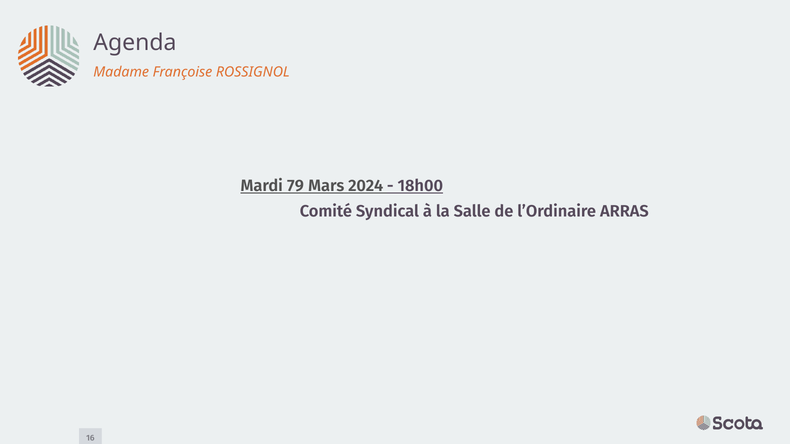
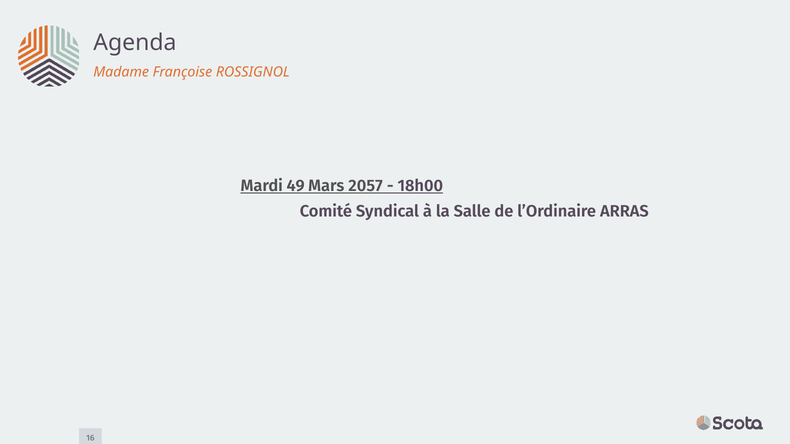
79: 79 -> 49
2024: 2024 -> 2057
